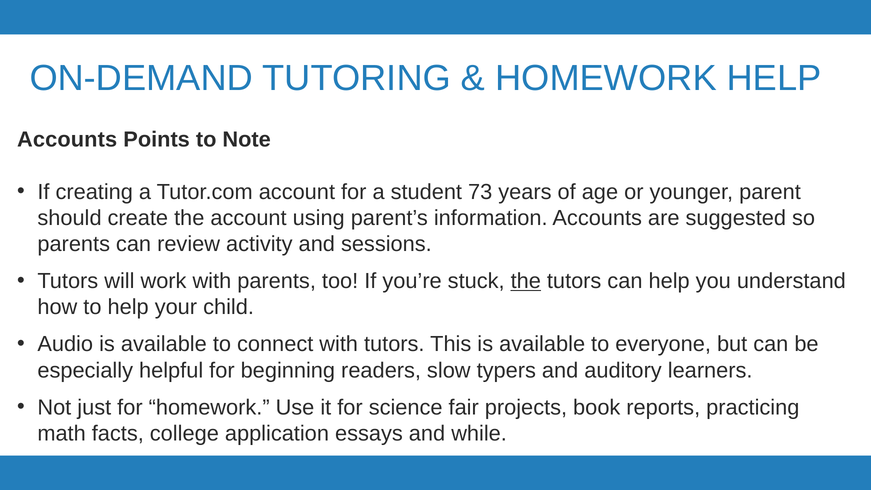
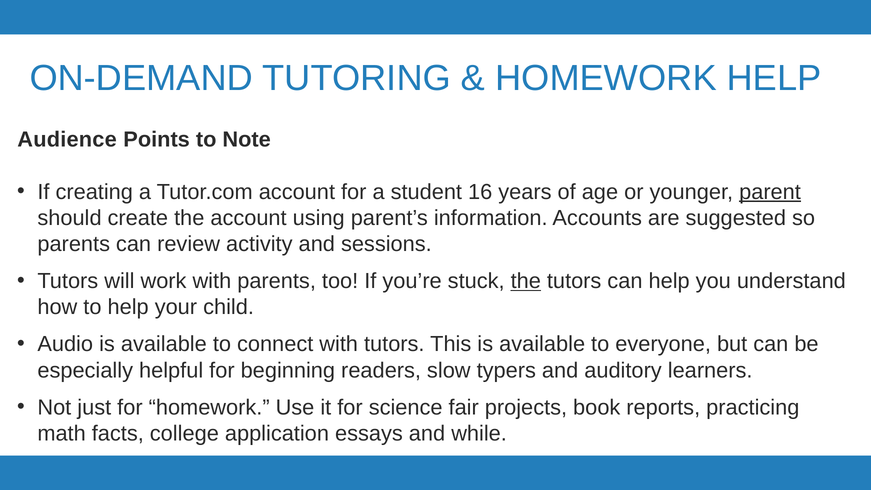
Accounts at (67, 140): Accounts -> Audience
73: 73 -> 16
parent underline: none -> present
